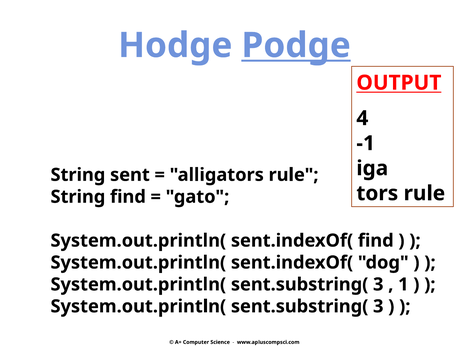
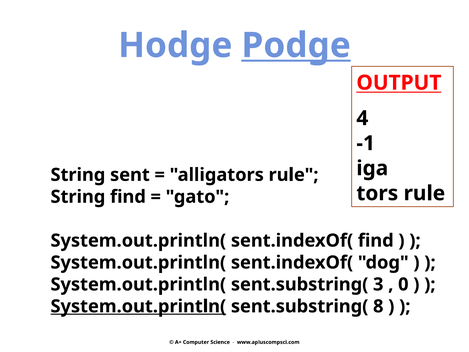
1: 1 -> 0
System.out.println( at (138, 306) underline: none -> present
3 at (378, 306): 3 -> 8
